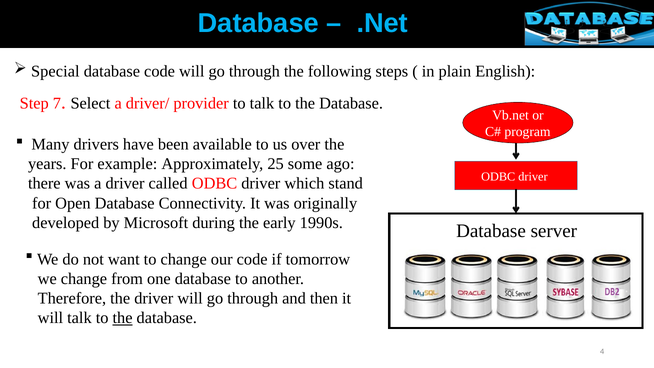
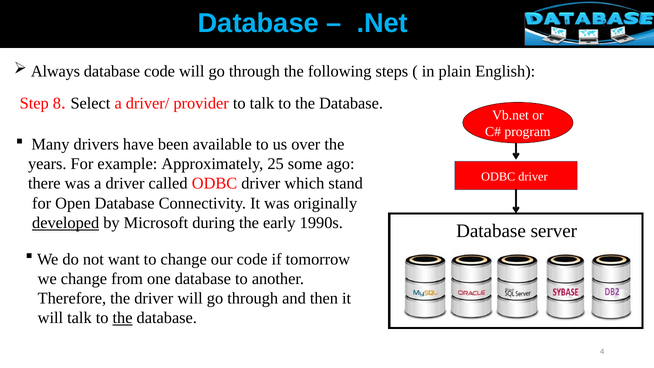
Special: Special -> Always
7: 7 -> 8
developed underline: none -> present
